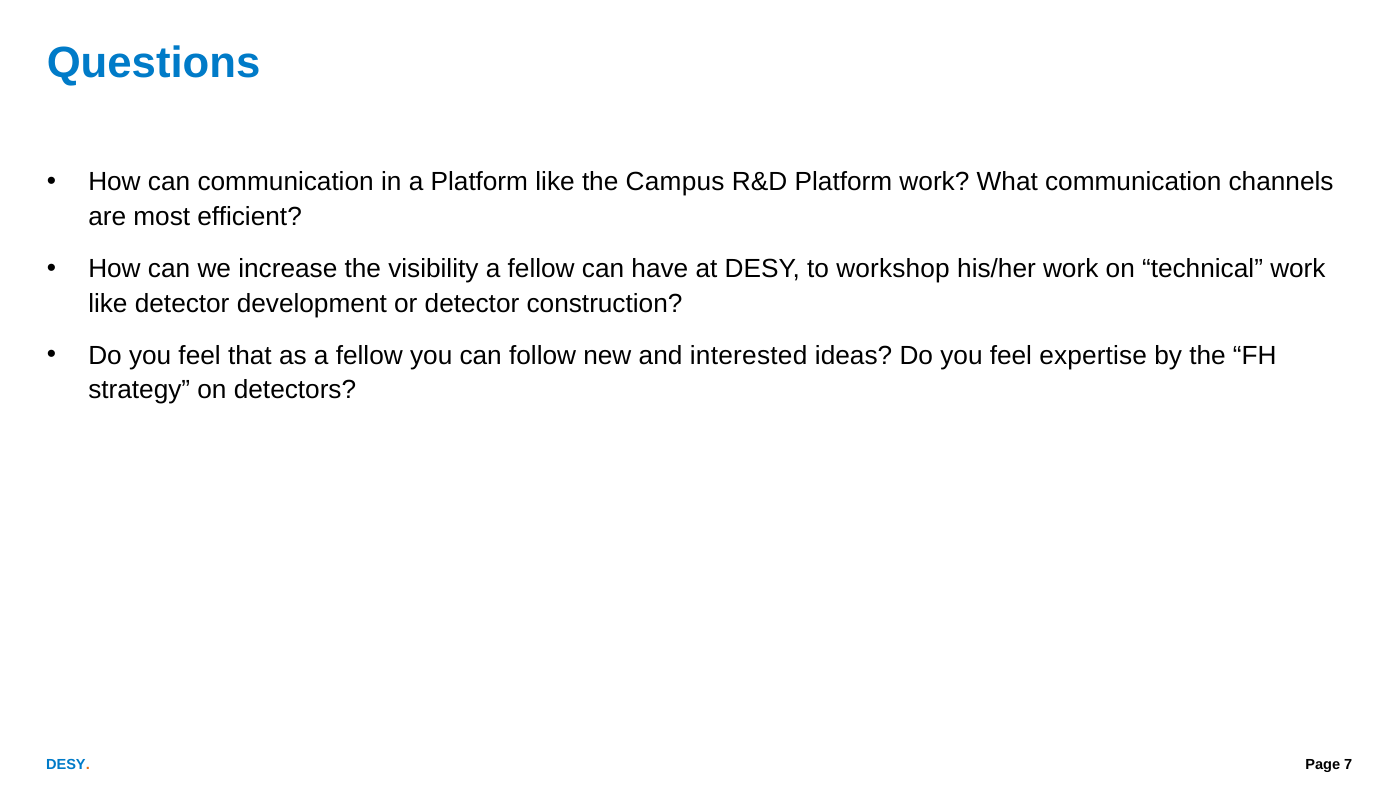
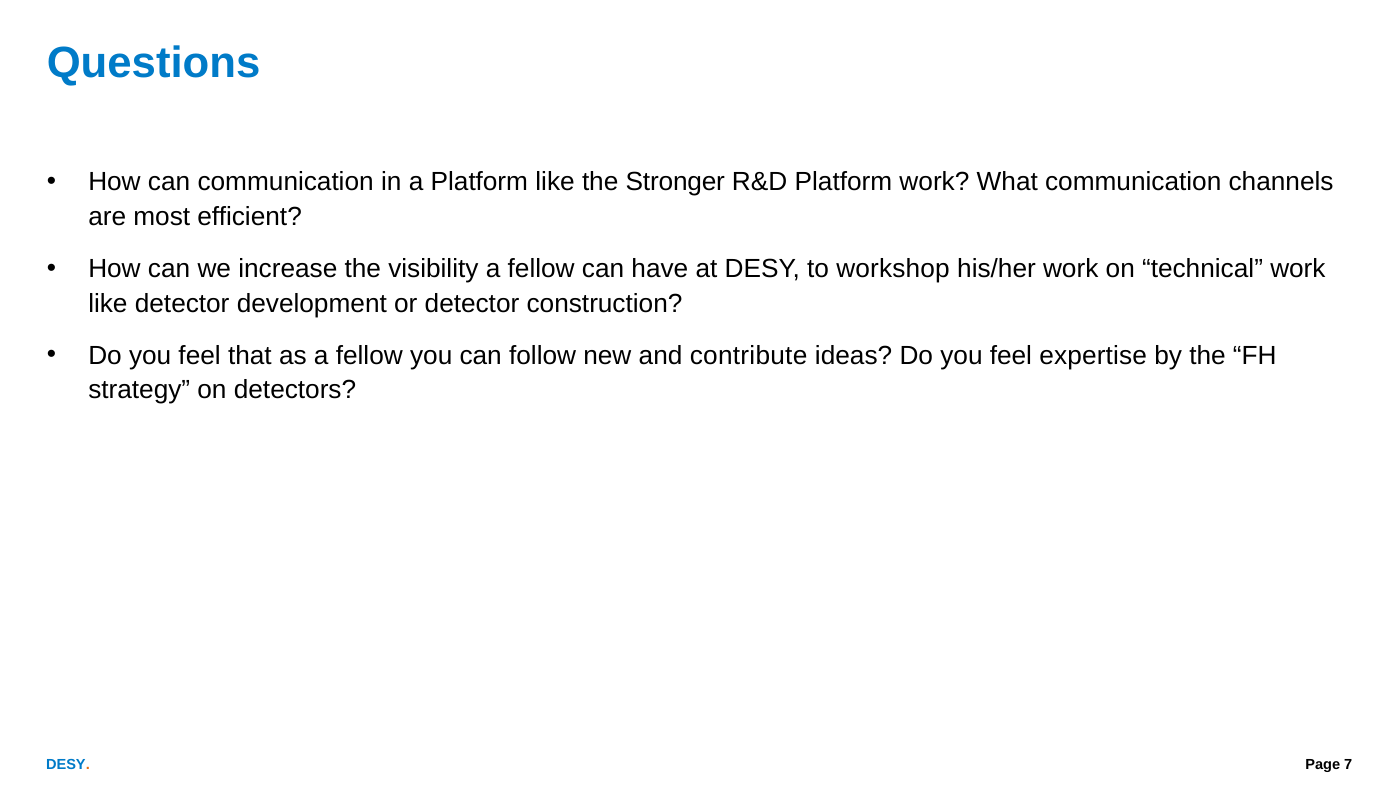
Campus: Campus -> Stronger
interested: interested -> contribute
